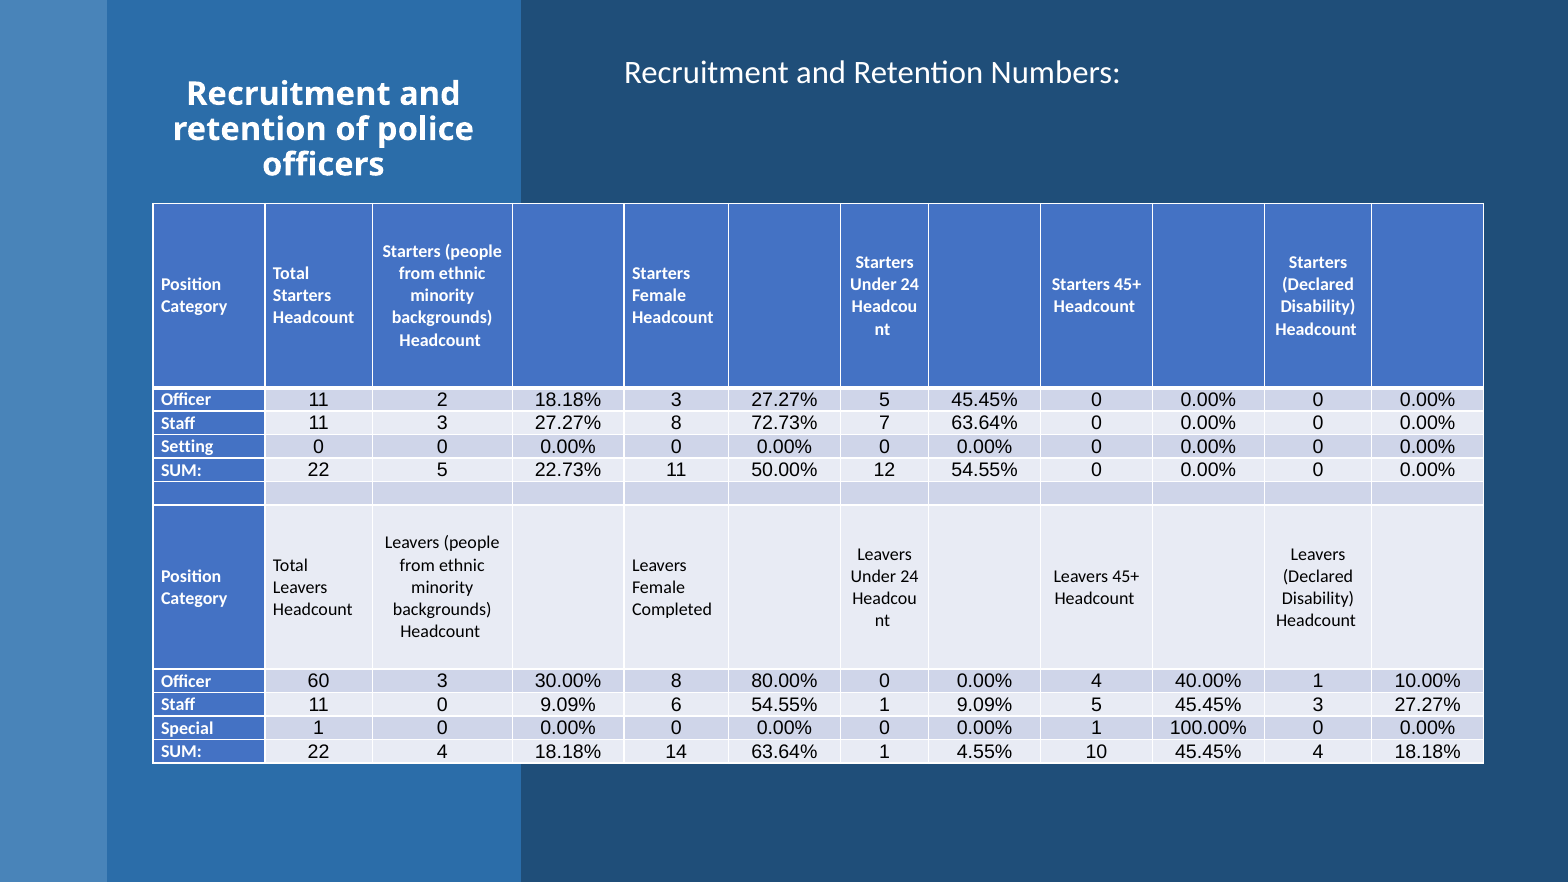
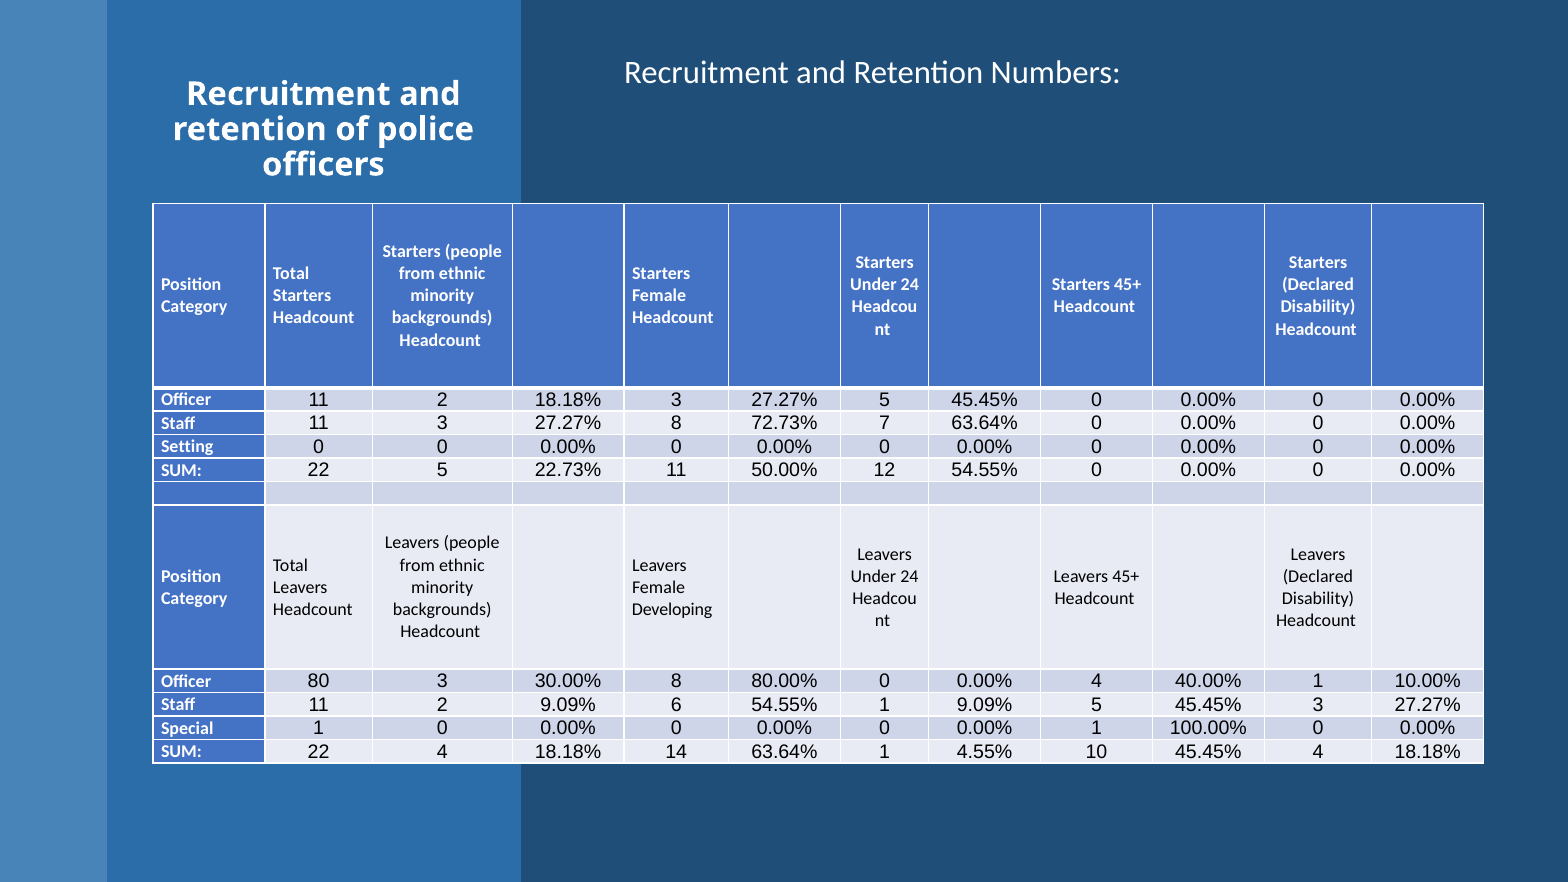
Completed: Completed -> Developing
60: 60 -> 80
Staff 11 0: 0 -> 2
